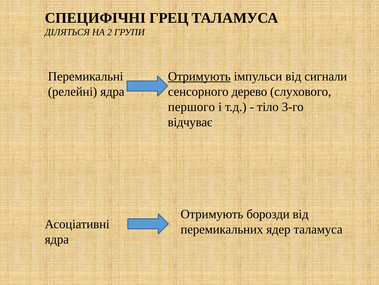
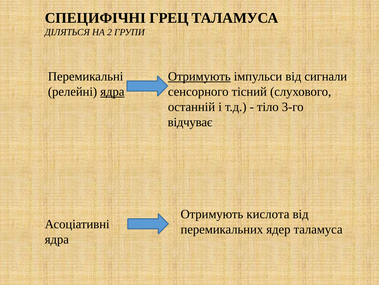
ядра at (112, 91) underline: none -> present
дерево: дерево -> тісний
першого: першого -> останній
борозди: борозди -> кислота
